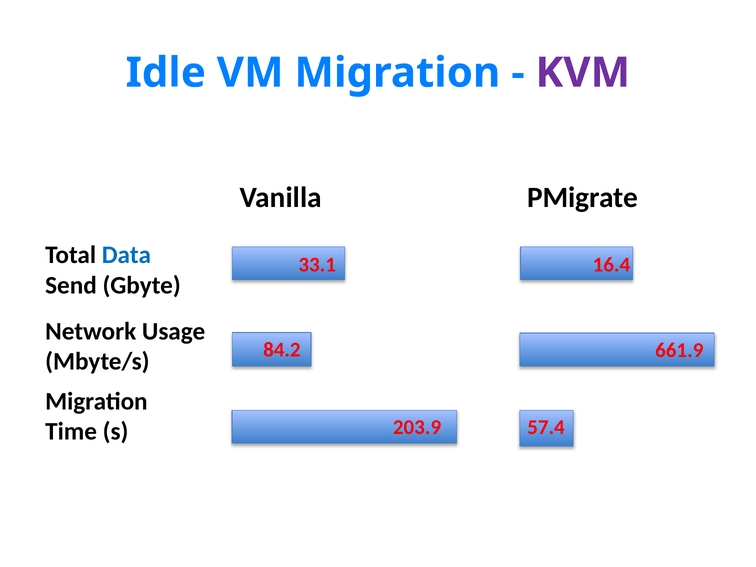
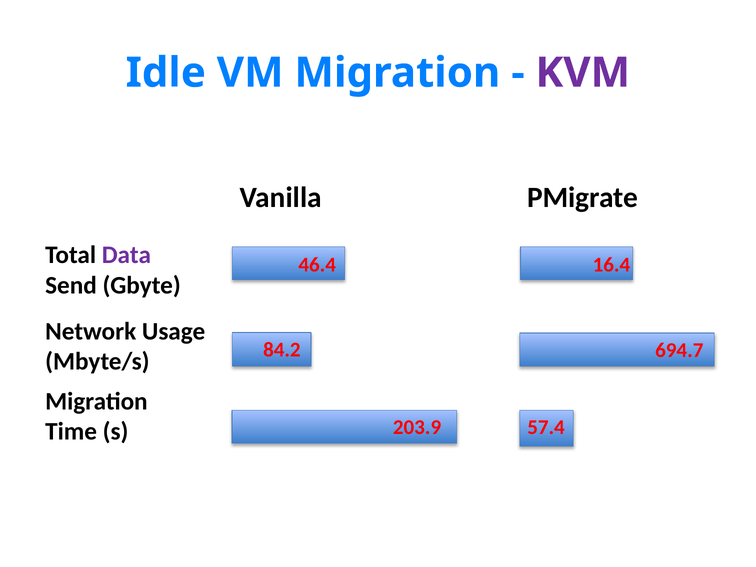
Data colour: blue -> purple
33.1: 33.1 -> 46.4
661.9: 661.9 -> 694.7
